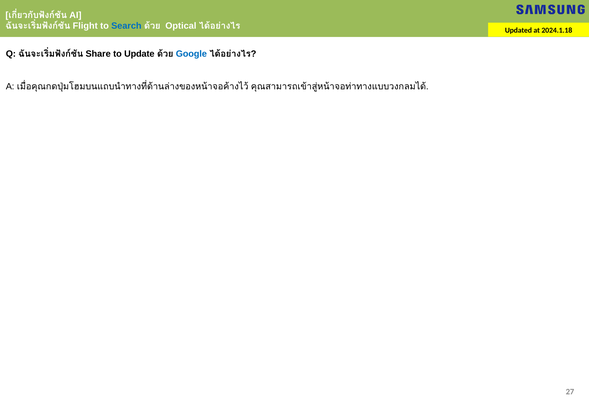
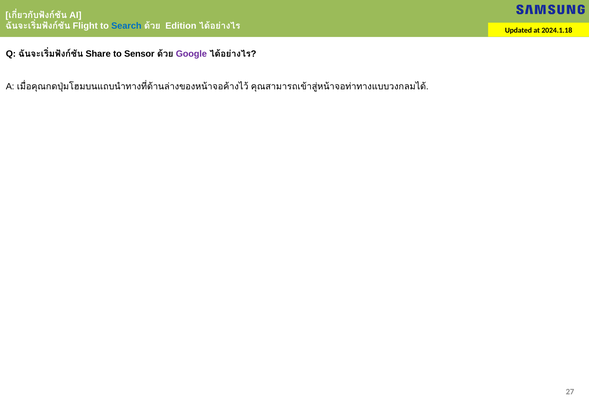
Optical: Optical -> Edition
Update: Update -> Sensor
Google colour: blue -> purple
